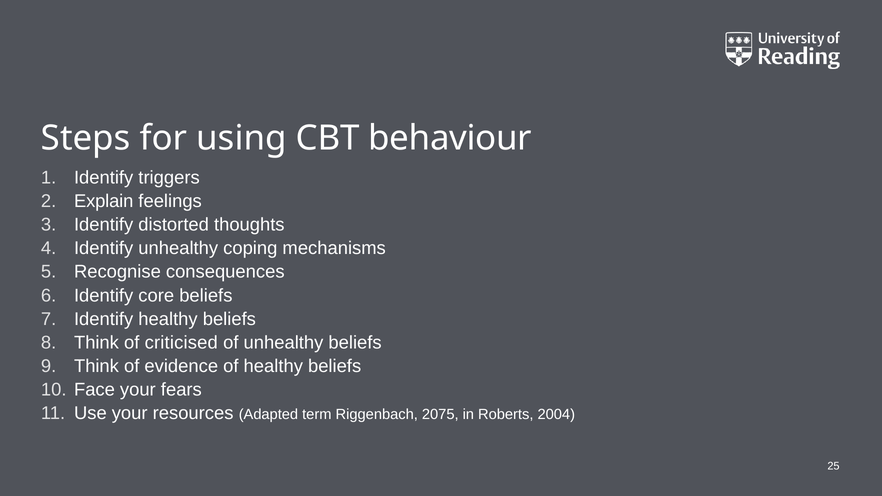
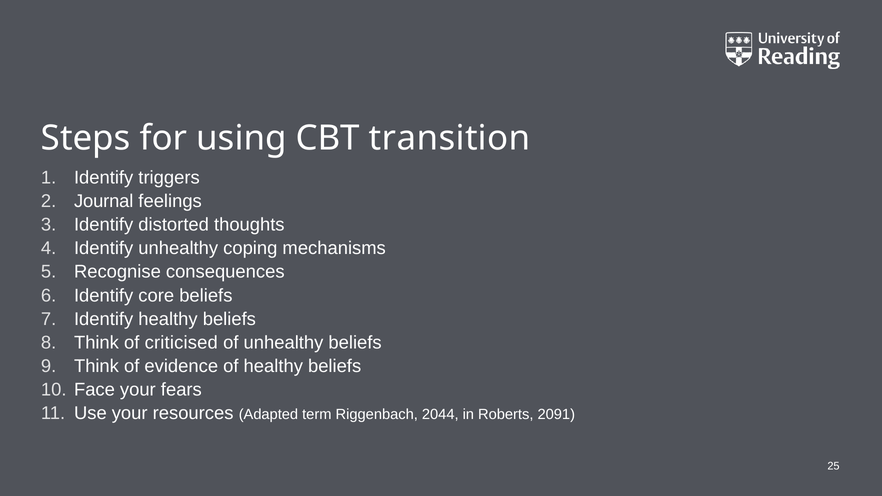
behaviour: behaviour -> transition
Explain: Explain -> Journal
2075: 2075 -> 2044
2004: 2004 -> 2091
